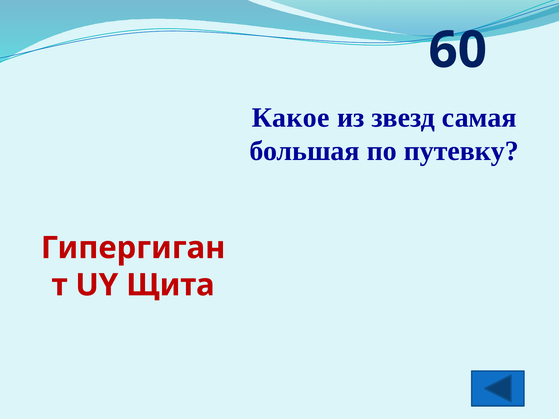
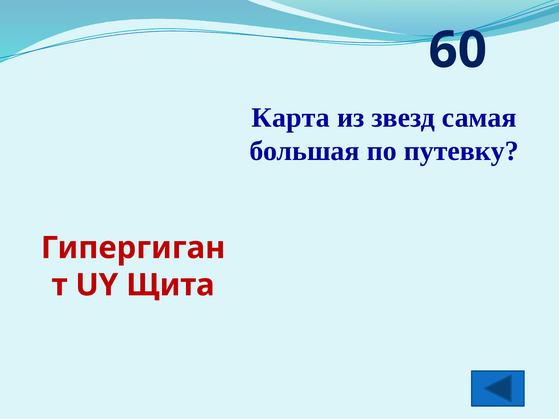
Какое: Какое -> Карта
